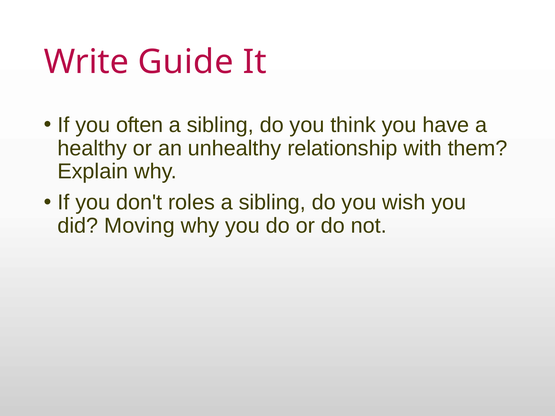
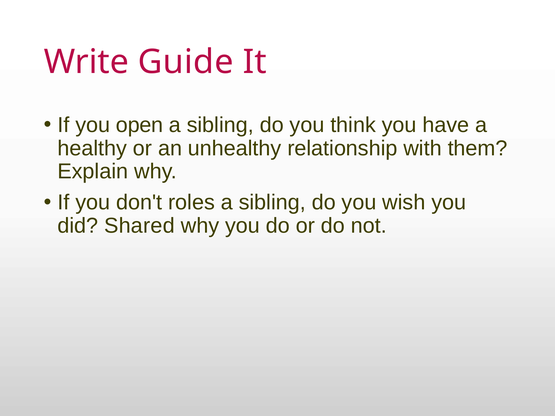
often: often -> open
Moving: Moving -> Shared
